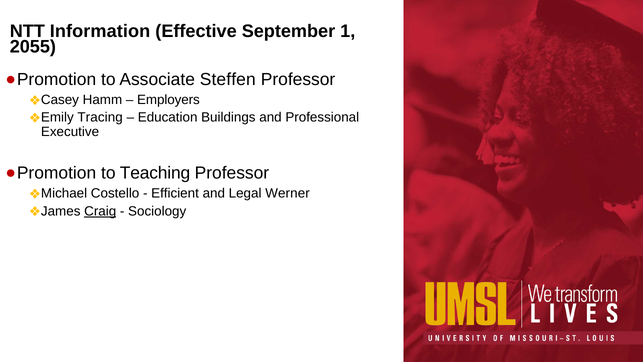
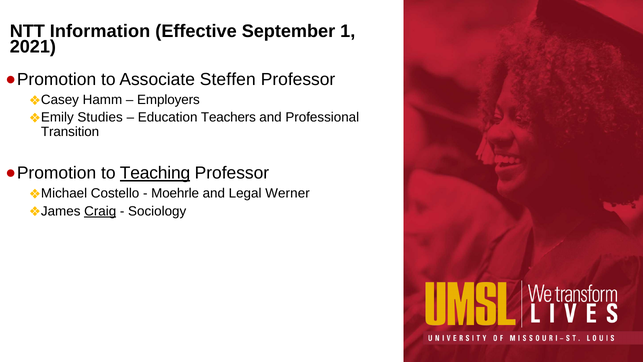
2055: 2055 -> 2021
Tracing: Tracing -> Studies
Buildings: Buildings -> Teachers
Executive: Executive -> Transition
Teaching underline: none -> present
Efficient: Efficient -> Moehrle
